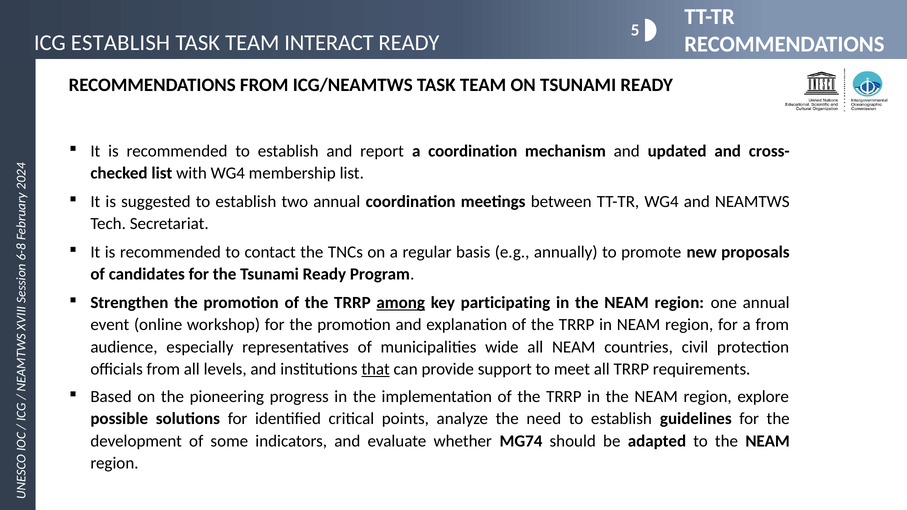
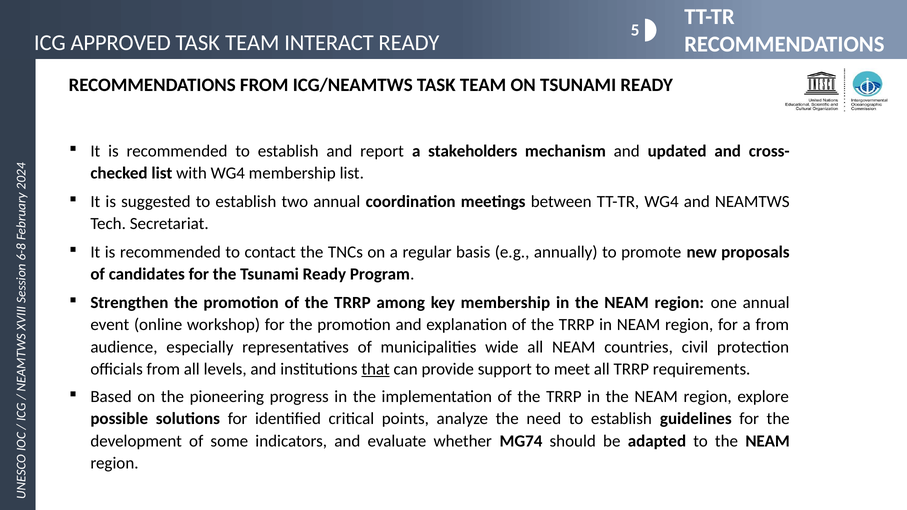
ESTABLISH at (120, 43): ESTABLISH -> APPROVED
a coordination: coordination -> stakeholders
among underline: present -> none
key participating: participating -> membership
